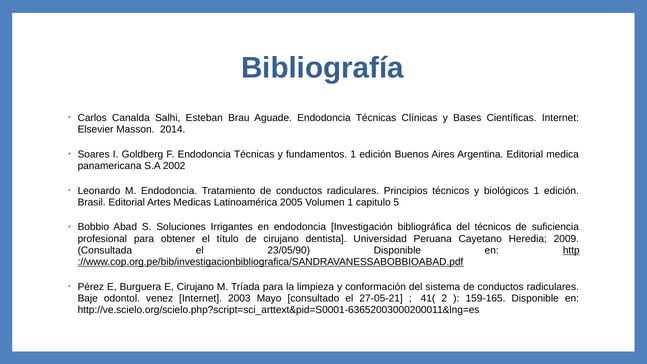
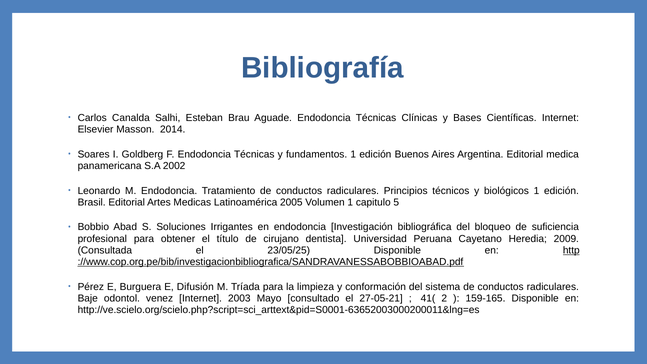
del técnicos: técnicos -> bloqueo
23/05/90: 23/05/90 -> 23/05/25
E Cirujano: Cirujano -> Difusión
